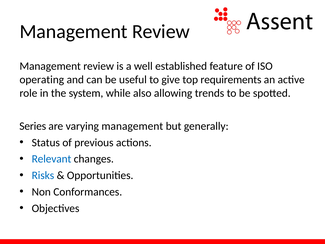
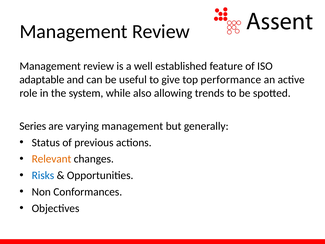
operating: operating -> adaptable
requirements: requirements -> performance
Relevant colour: blue -> orange
